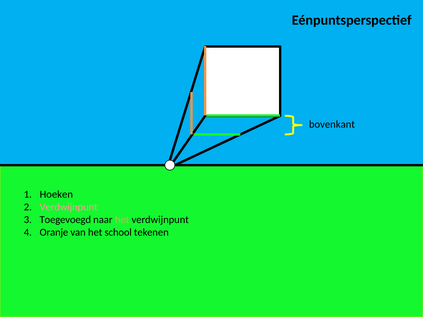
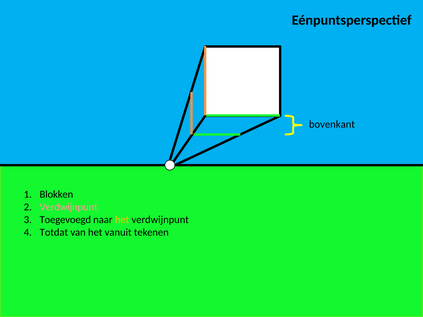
Hoeken: Hoeken -> Blokken
het at (122, 220) colour: light green -> yellow
Oranje: Oranje -> Totdat
school: school -> vanuit
